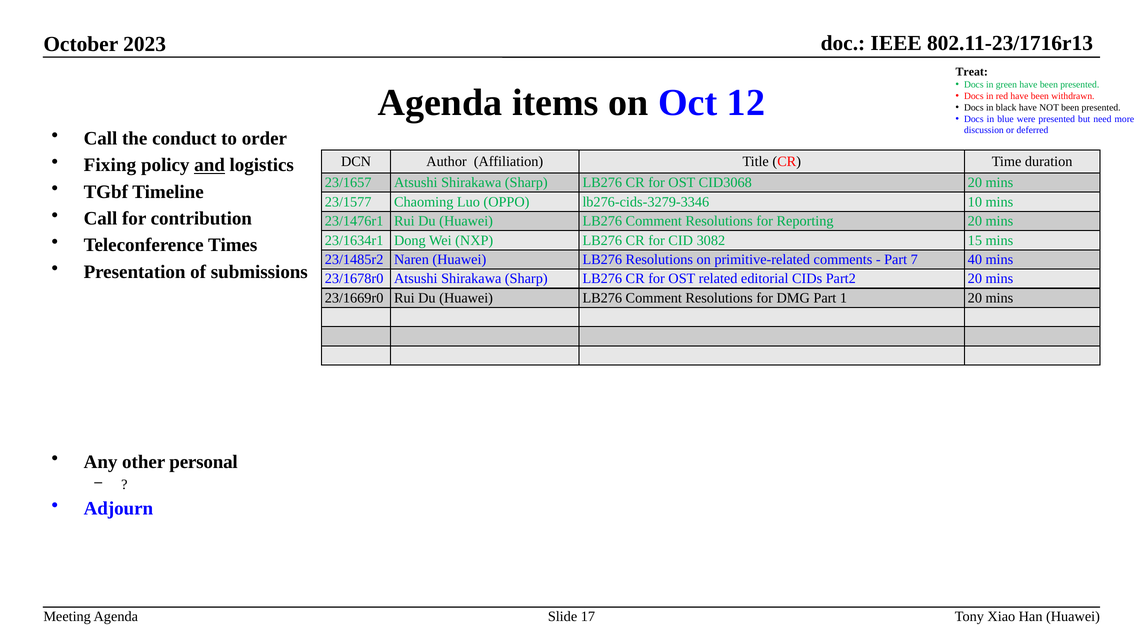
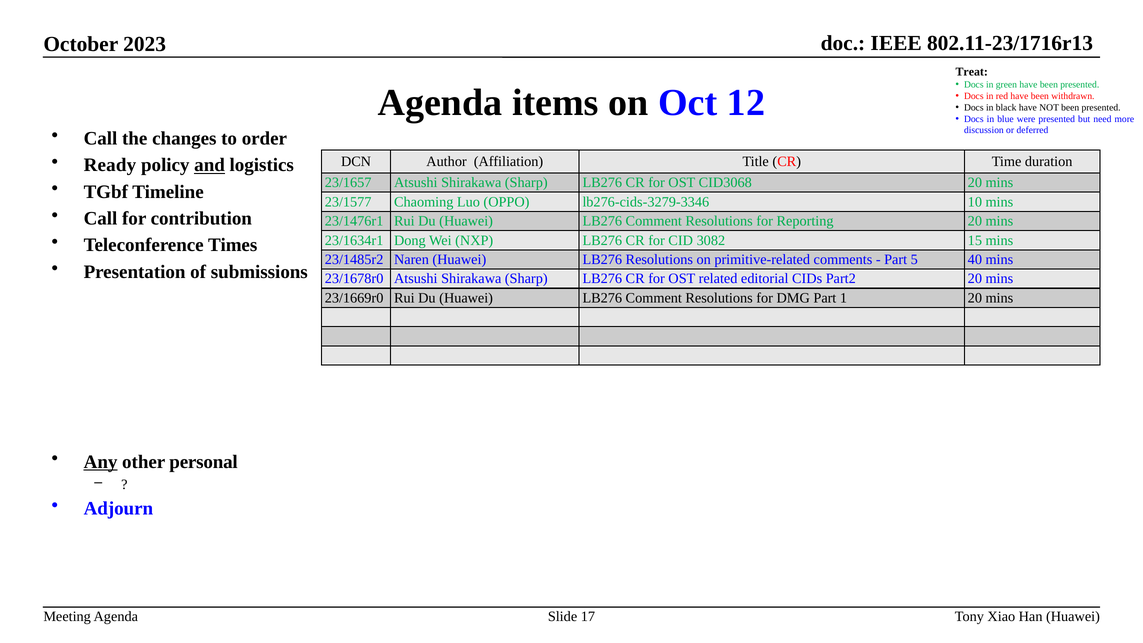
conduct: conduct -> changes
Fixing: Fixing -> Ready
7: 7 -> 5
Any underline: none -> present
